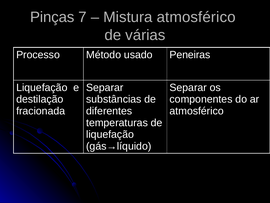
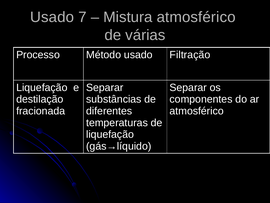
Pinças at (52, 17): Pinças -> Usado
Peneiras: Peneiras -> Filtração
